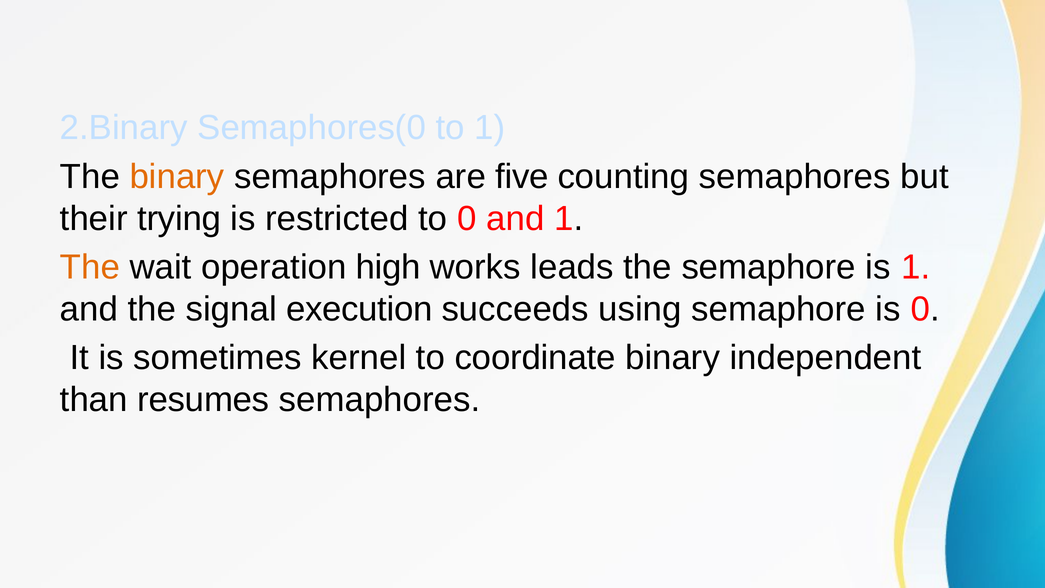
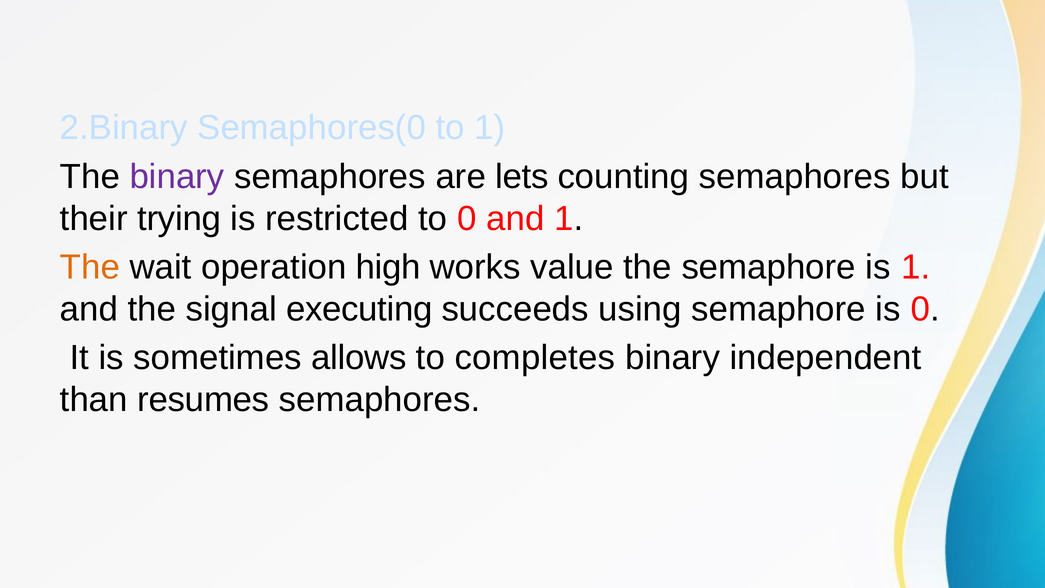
binary at (177, 177) colour: orange -> purple
five: five -> lets
leads: leads -> value
execution: execution -> executing
kernel: kernel -> allows
coordinate: coordinate -> completes
